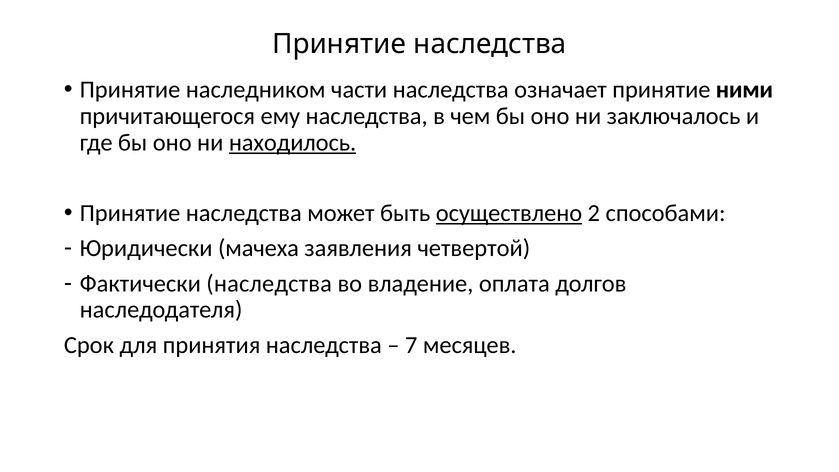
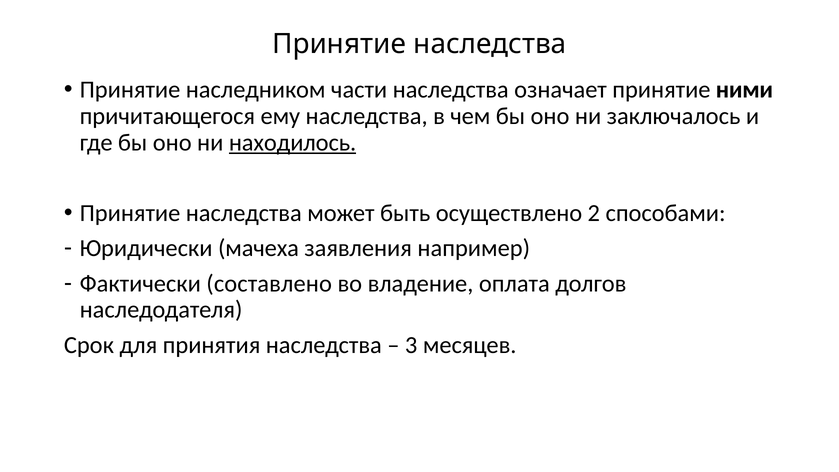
осуществлено underline: present -> none
четвертой: четвертой -> например
Фактически наследства: наследства -> составлено
7: 7 -> 3
